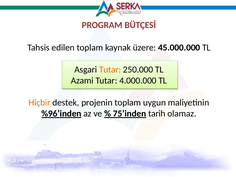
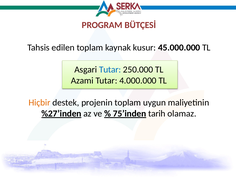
üzere: üzere -> kusur
Tutar at (110, 70) colour: orange -> blue
%96’inden: %96’inden -> %27’inden
